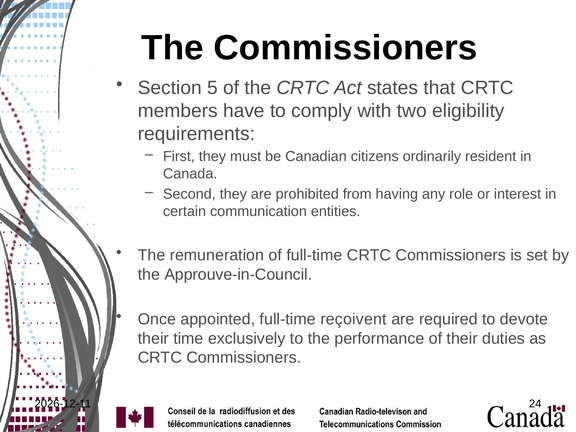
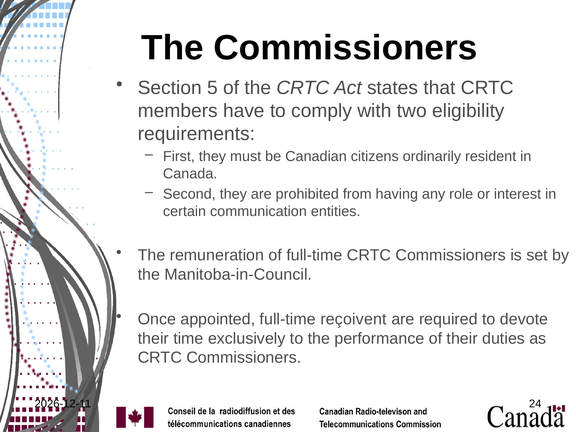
Approuve-in-Council: Approuve-in-Council -> Manitoba-in-Council
